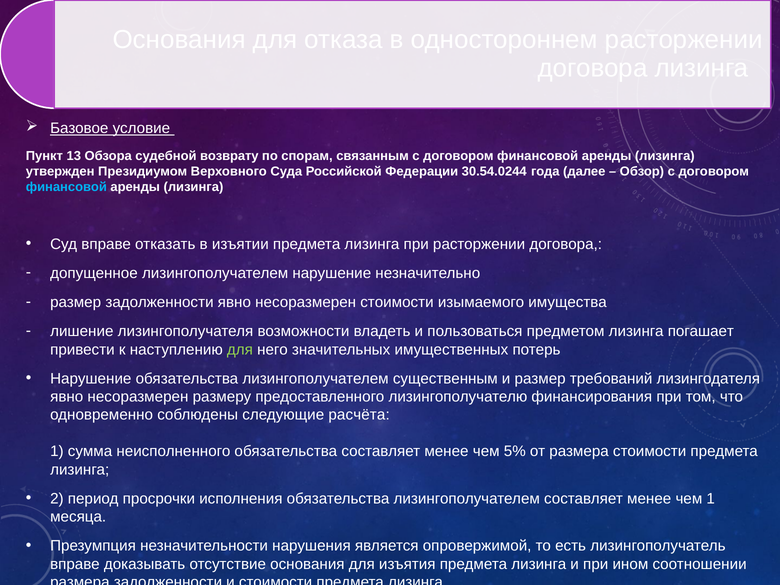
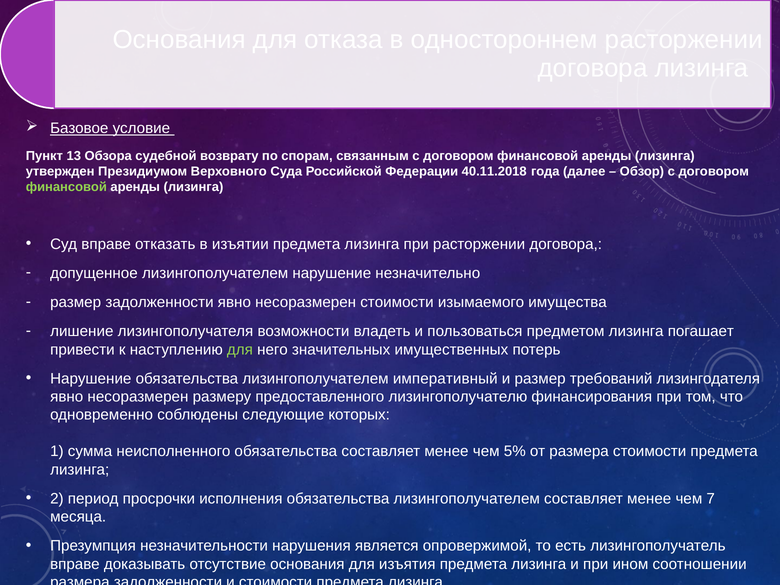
30.54.0244: 30.54.0244 -> 40.11.2018
финансовой at (66, 187) colour: light blue -> light green
существенным: существенным -> императивный
расчёта: расчёта -> которых
чем 1: 1 -> 7
